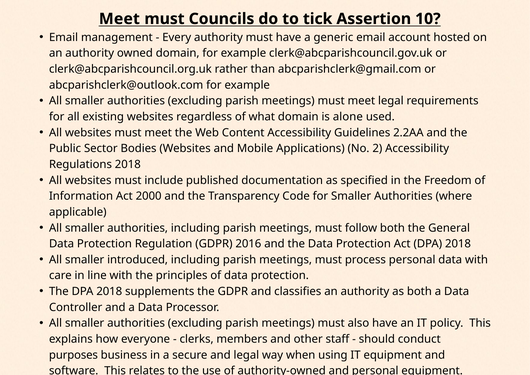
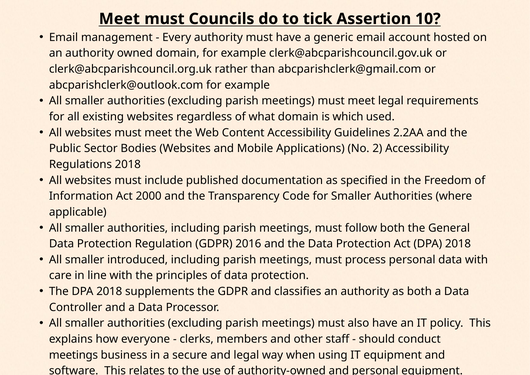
alone: alone -> which
purposes at (73, 355): purposes -> meetings
